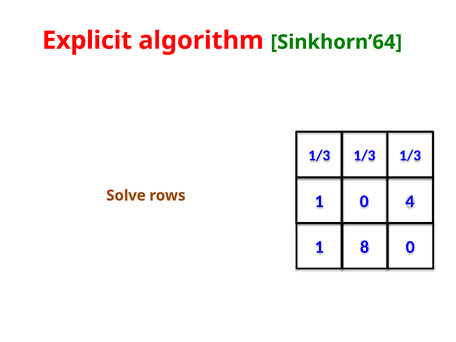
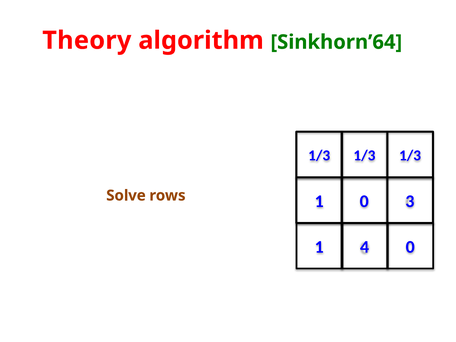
Explicit: Explicit -> Theory
4: 4 -> 3
8: 8 -> 4
